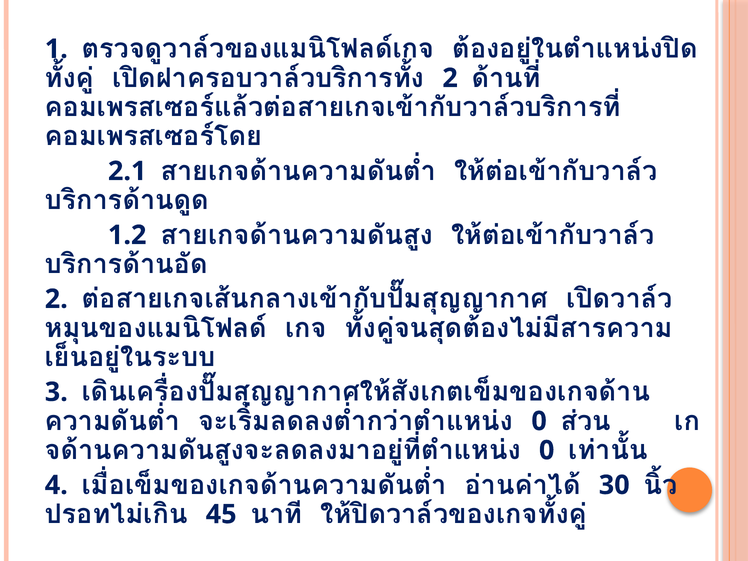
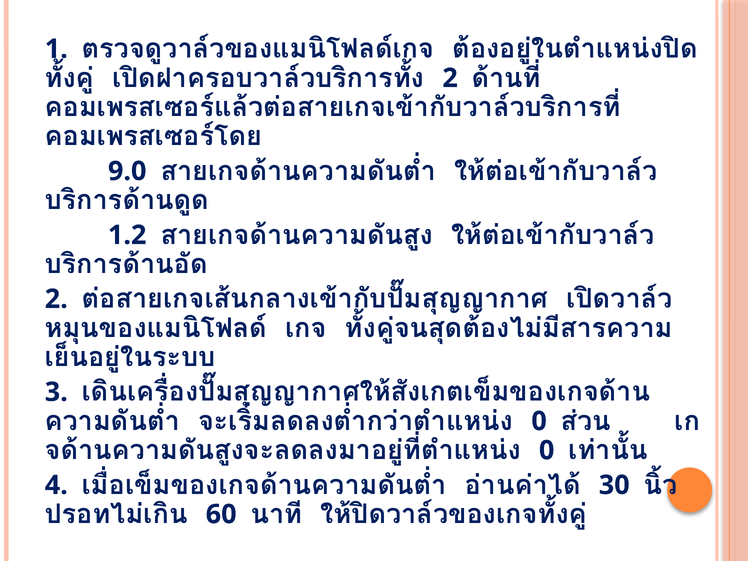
2.1: 2.1 -> 9.0
45: 45 -> 60
